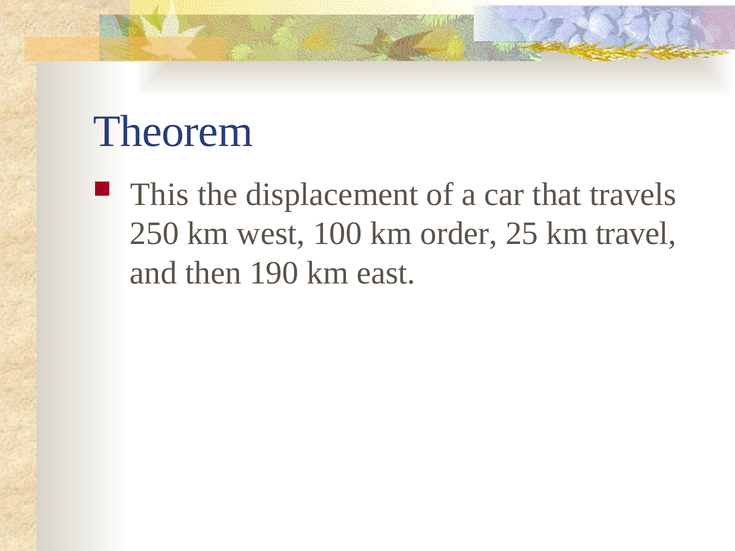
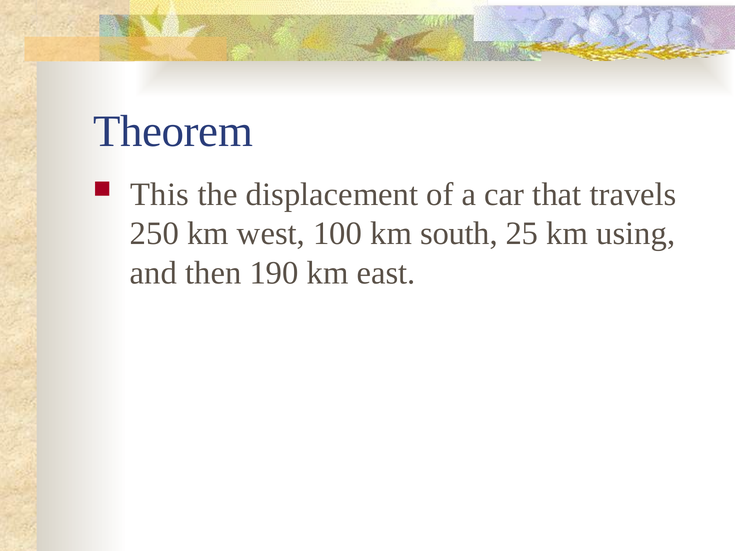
order: order -> south
travel: travel -> using
